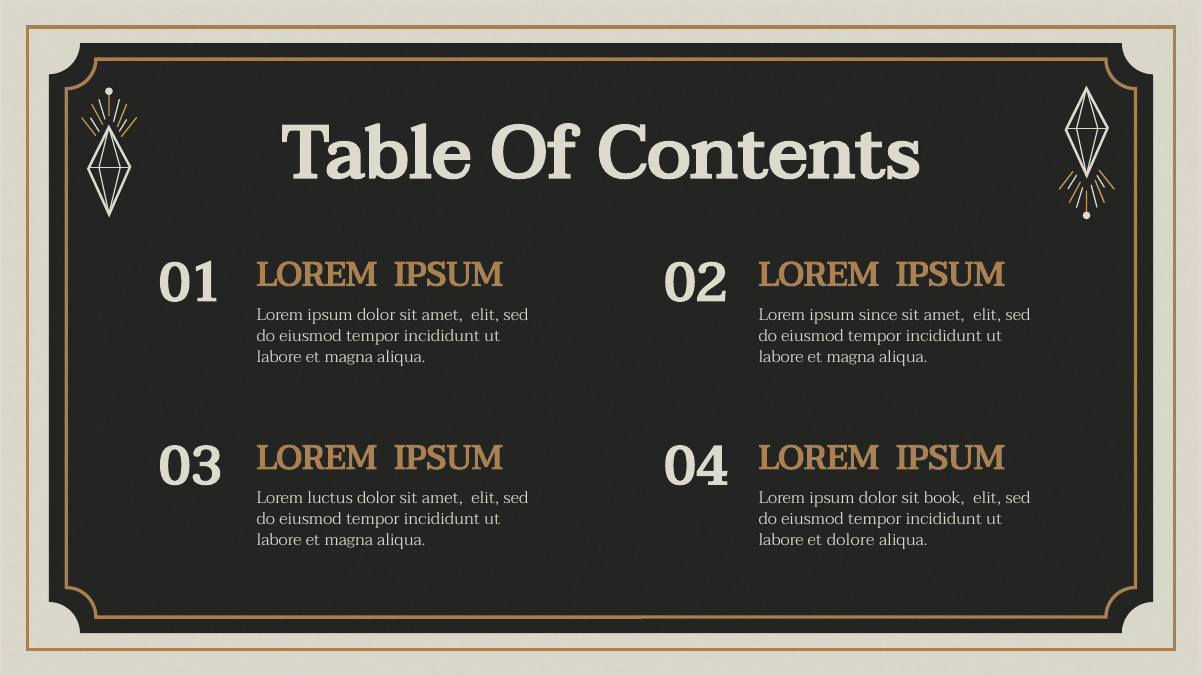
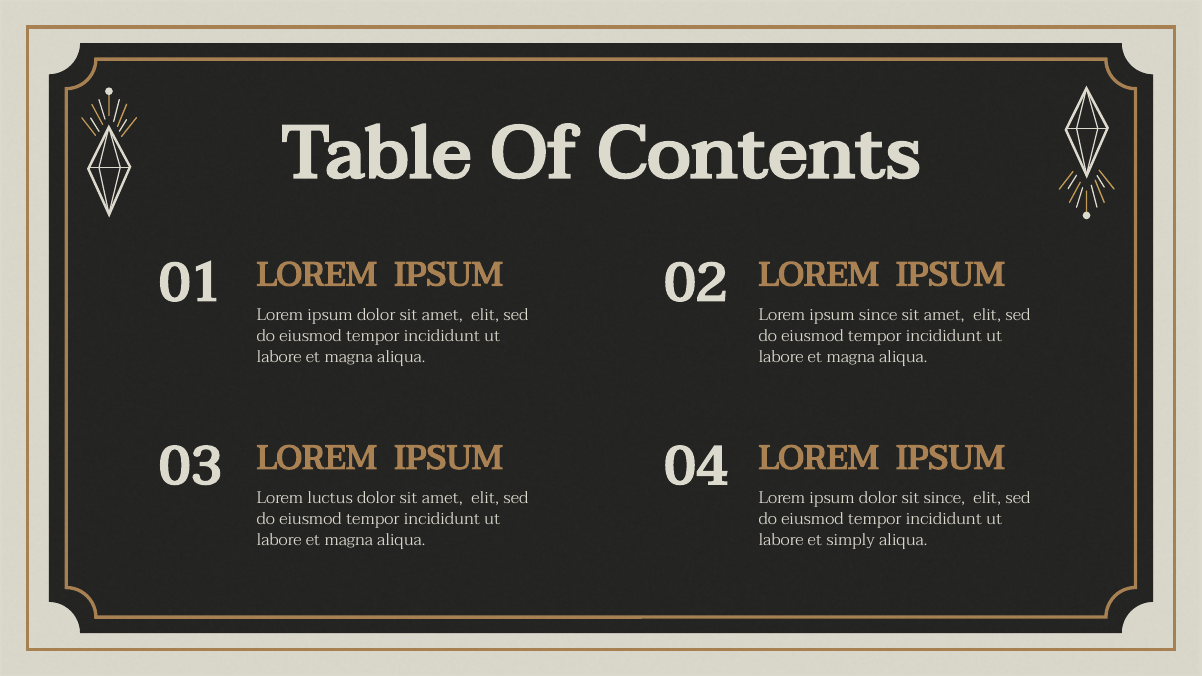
sit book: book -> since
dolore: dolore -> simply
